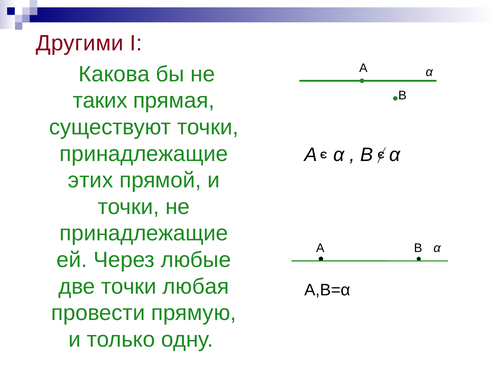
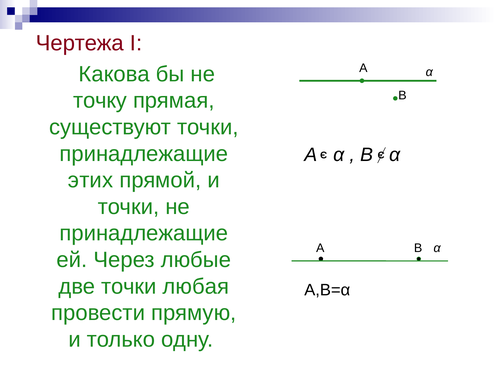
Другими: Другими -> Чертежа
таких: таких -> точку
